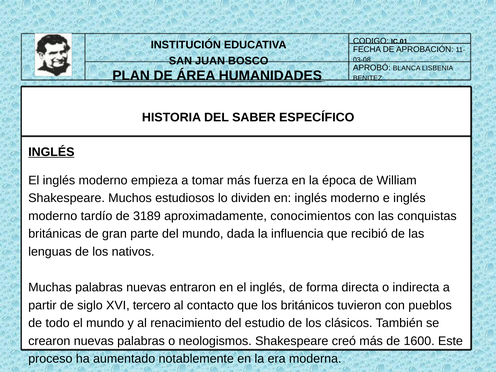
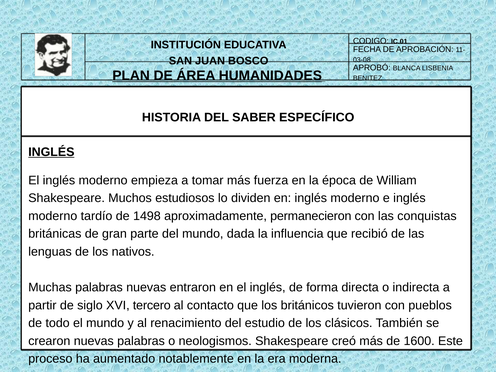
3189: 3189 -> 1498
conocimientos: conocimientos -> permanecieron
